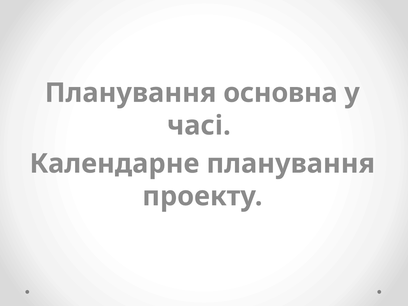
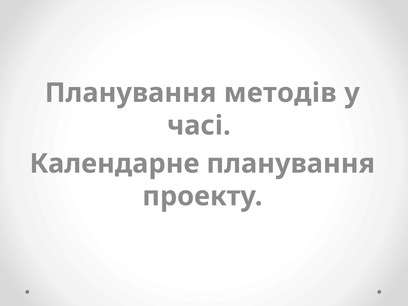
основна: основна -> методів
